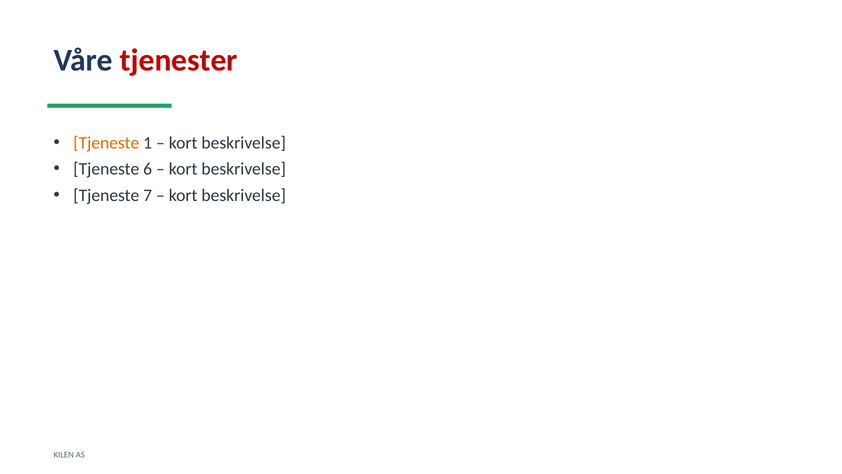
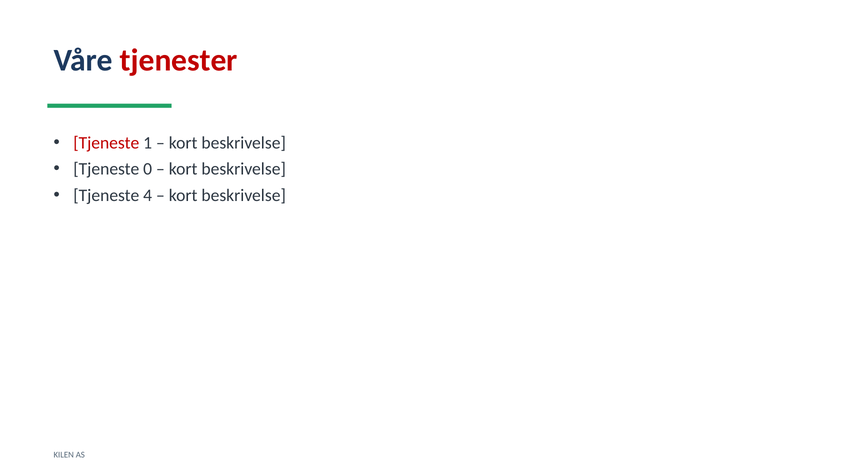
Tjeneste at (106, 143) colour: orange -> red
6: 6 -> 0
7: 7 -> 4
